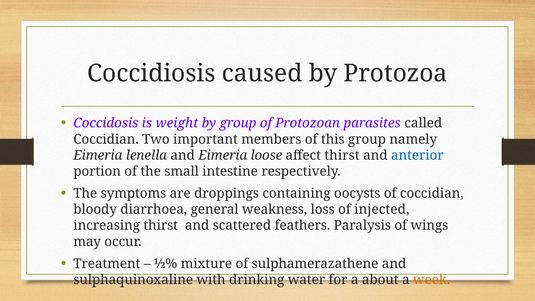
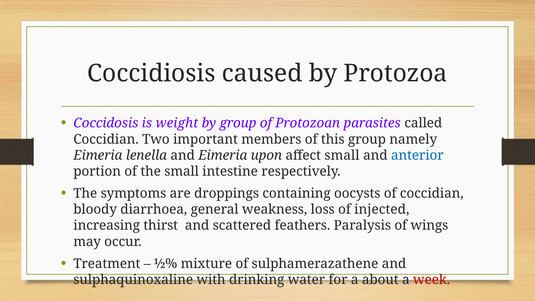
loose: loose -> upon
affect thirst: thirst -> small
week colour: orange -> red
